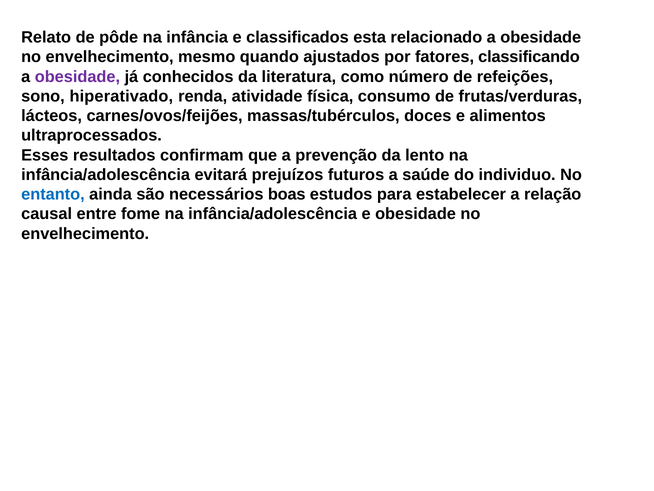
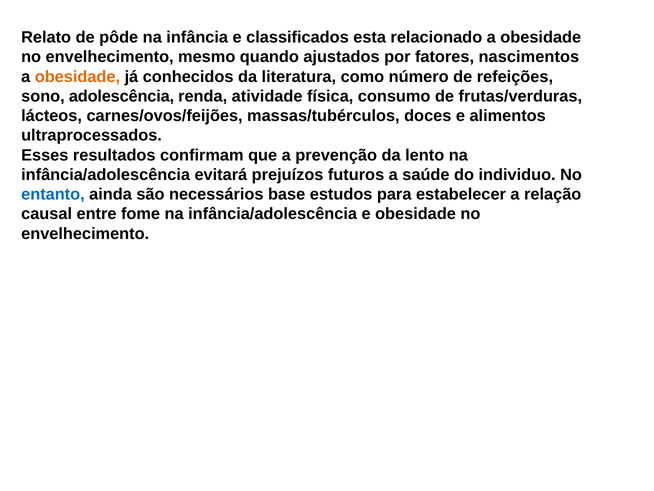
classificando: classificando -> nascimentos
obesidade at (77, 77) colour: purple -> orange
hiperativado: hiperativado -> adolescência
boas: boas -> base
